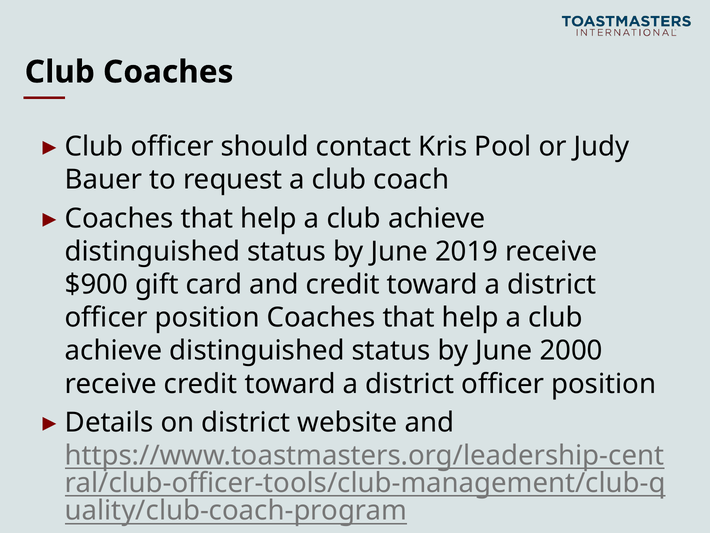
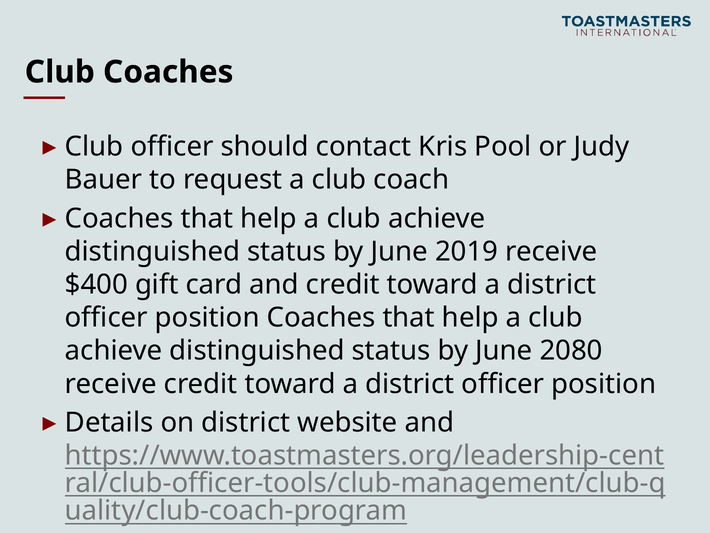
$900: $900 -> $400
2000: 2000 -> 2080
